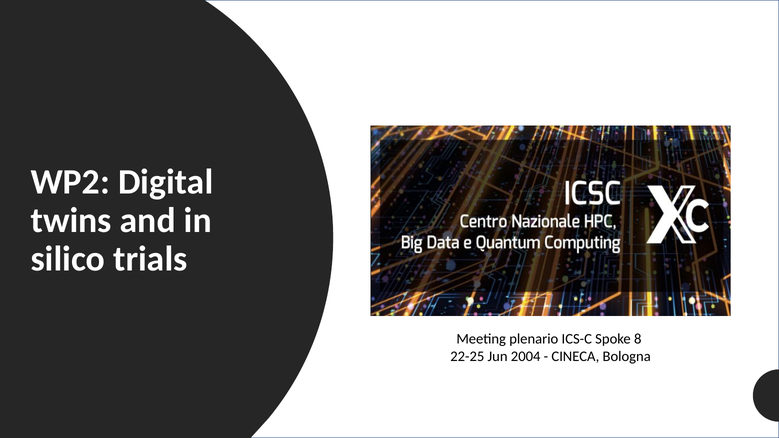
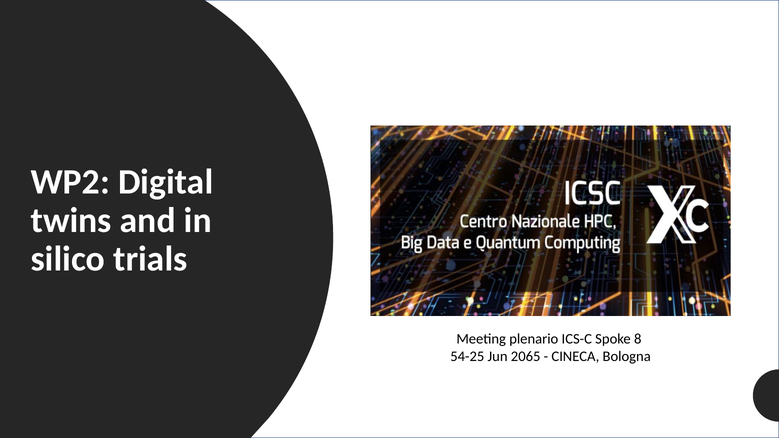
22-25: 22-25 -> 54-25
2004: 2004 -> 2065
